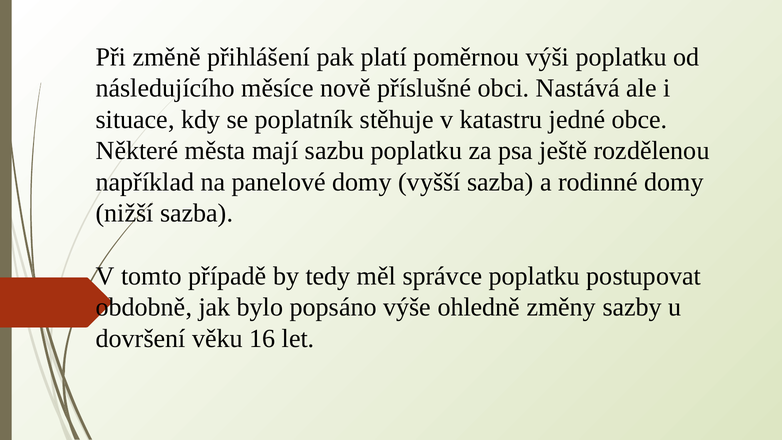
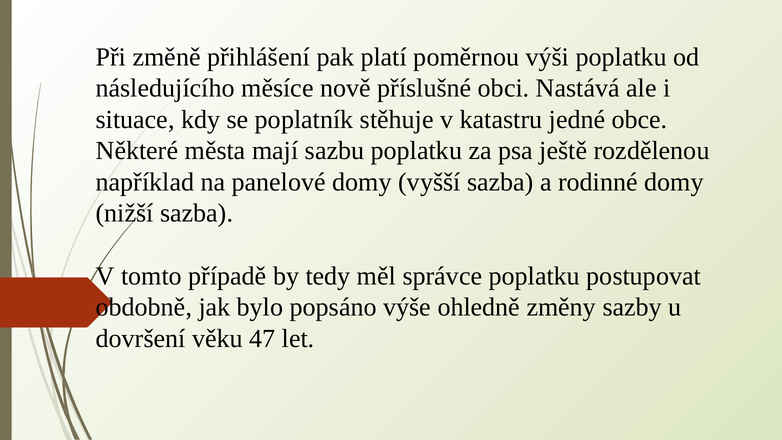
16: 16 -> 47
